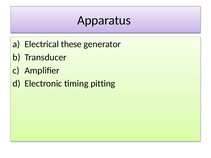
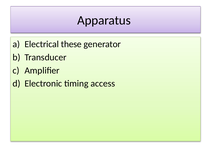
pitting: pitting -> access
